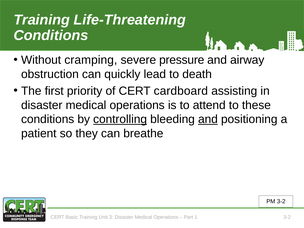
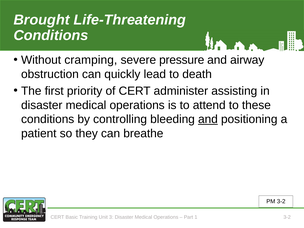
Training at (42, 20): Training -> Brought
cardboard: cardboard -> administer
controlling underline: present -> none
